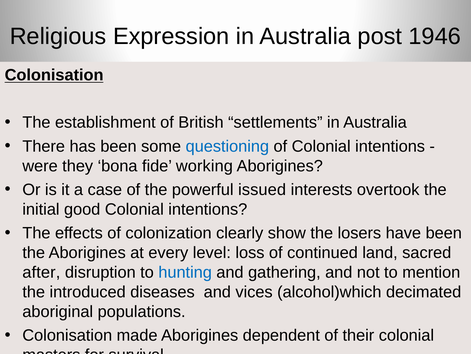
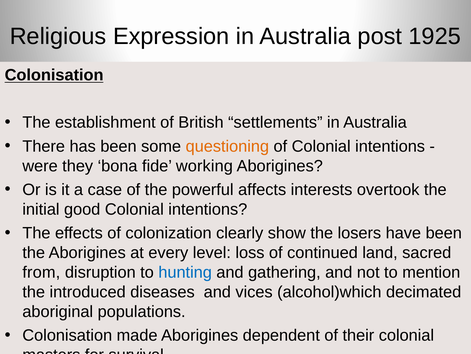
1946: 1946 -> 1925
questioning colour: blue -> orange
issued: issued -> affects
after: after -> from
